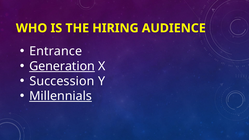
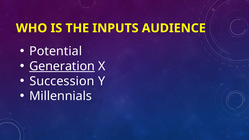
HIRING: HIRING -> INPUTS
Entrance: Entrance -> Potential
Millennials underline: present -> none
